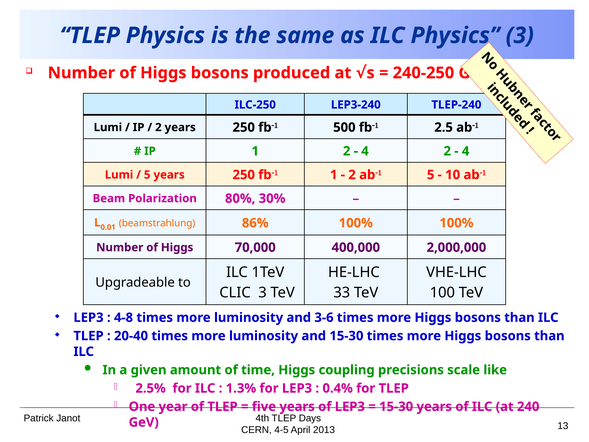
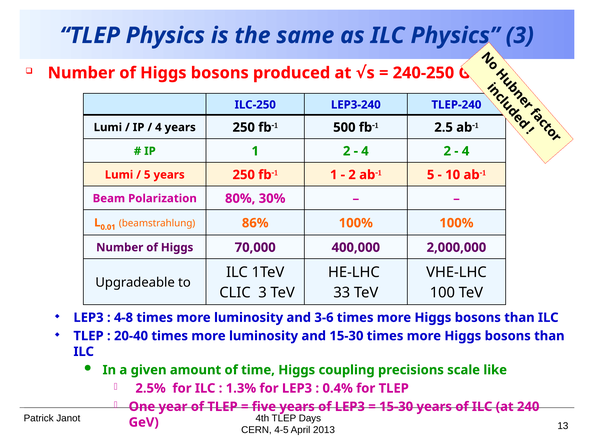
2 at (158, 127): 2 -> 4
